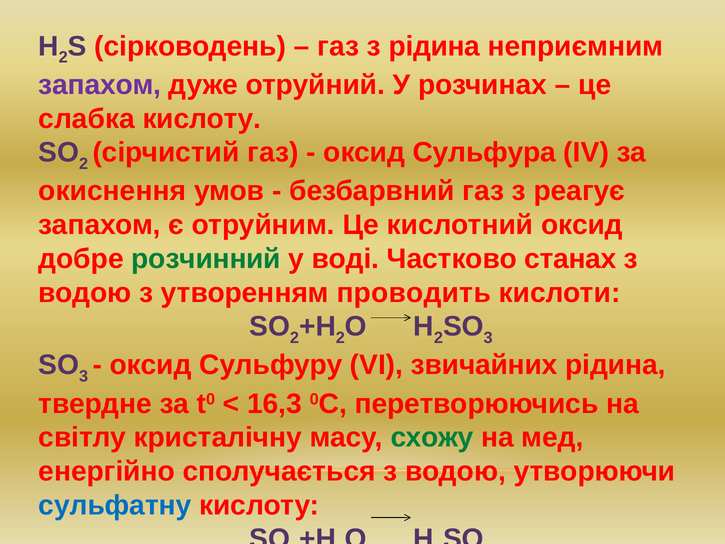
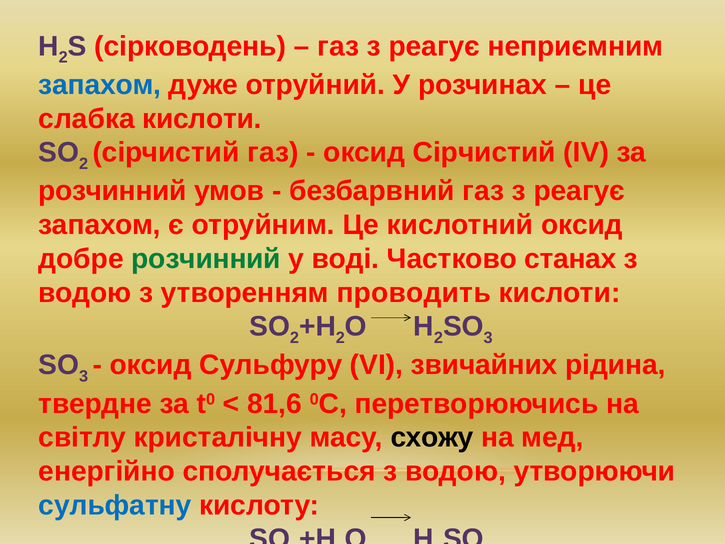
рідина at (434, 46): рідина -> реагує
запахом at (100, 85) colour: purple -> blue
слабка кислоту: кислоту -> кислоти
оксид Сульфура: Сульфура -> Сірчистий
окиснення at (112, 191): окиснення -> розчинний
16,3: 16,3 -> 81,6
схожу colour: green -> black
